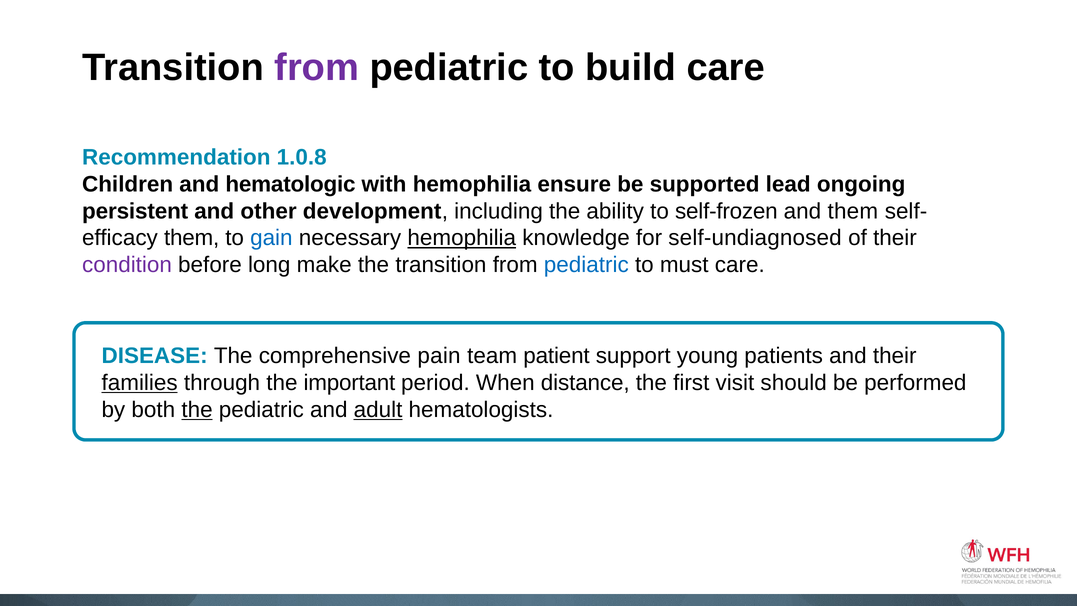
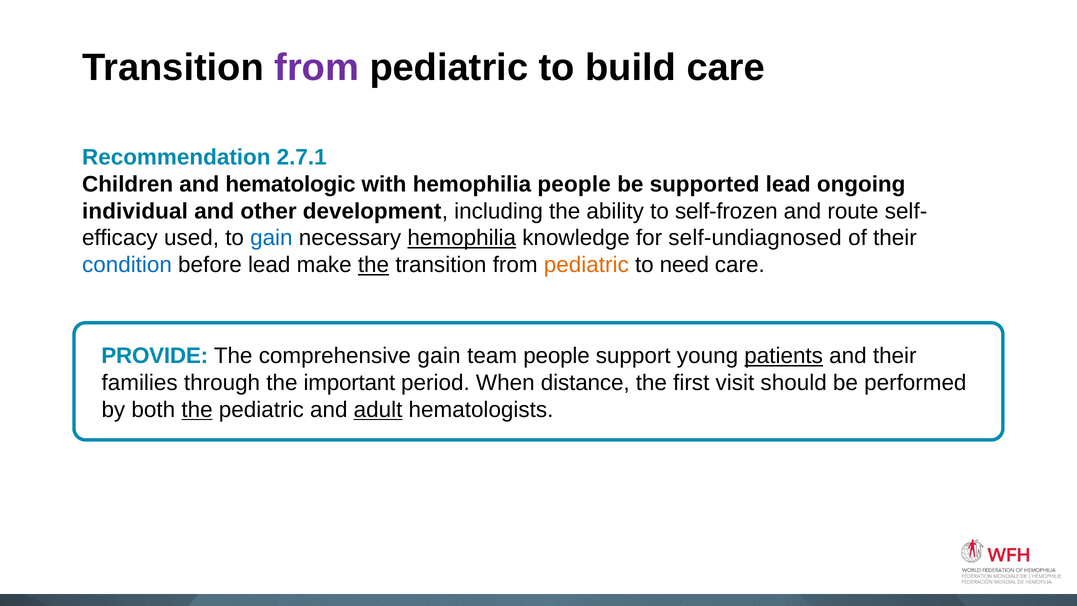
1.0.8: 1.0.8 -> 2.7.1
hemophilia ensure: ensure -> people
persistent: persistent -> individual
and them: them -> route
them at (192, 238): them -> used
condition colour: purple -> blue
before long: long -> lead
the at (373, 265) underline: none -> present
pediatric at (586, 265) colour: blue -> orange
must: must -> need
DISEASE: DISEASE -> PROVIDE
comprehensive pain: pain -> gain
team patient: patient -> people
patients underline: none -> present
families underline: present -> none
